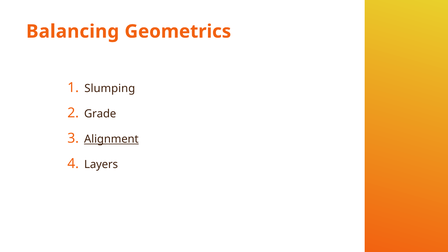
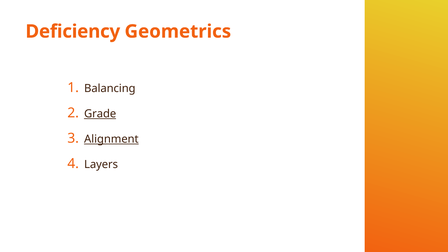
Balancing: Balancing -> Deficiency
Slumping: Slumping -> Balancing
Grade underline: none -> present
